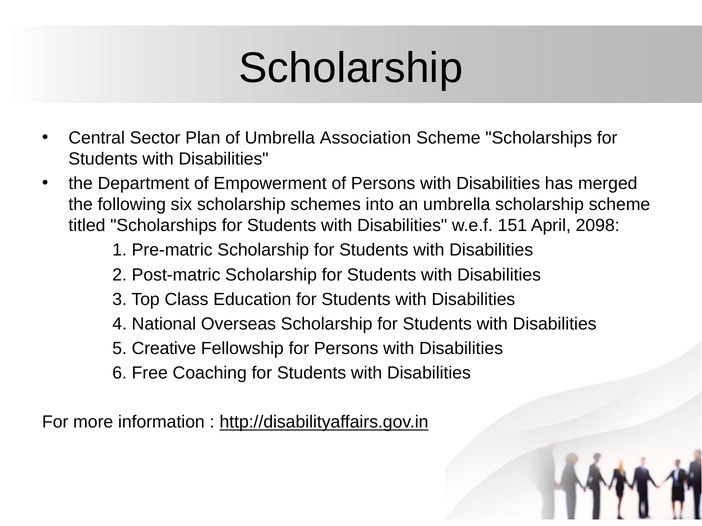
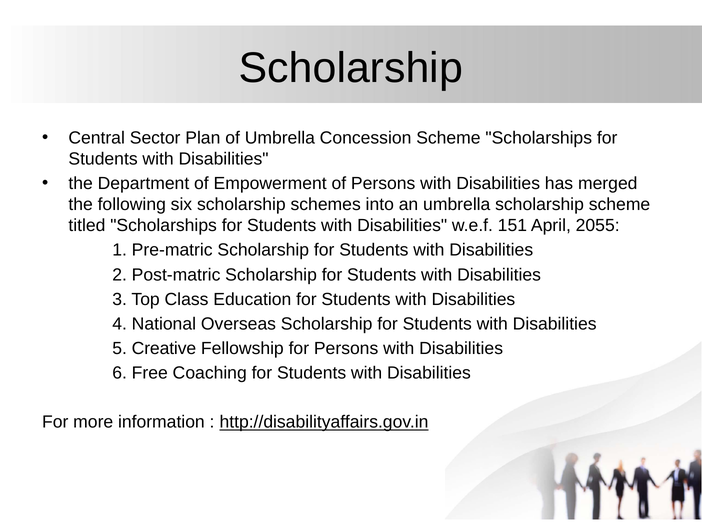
Association: Association -> Concession
2098: 2098 -> 2055
